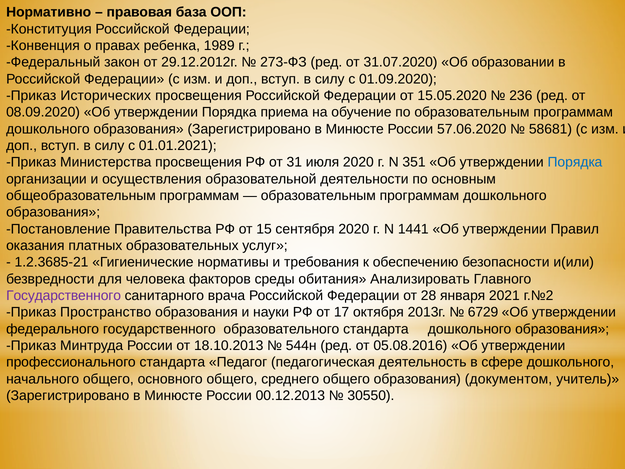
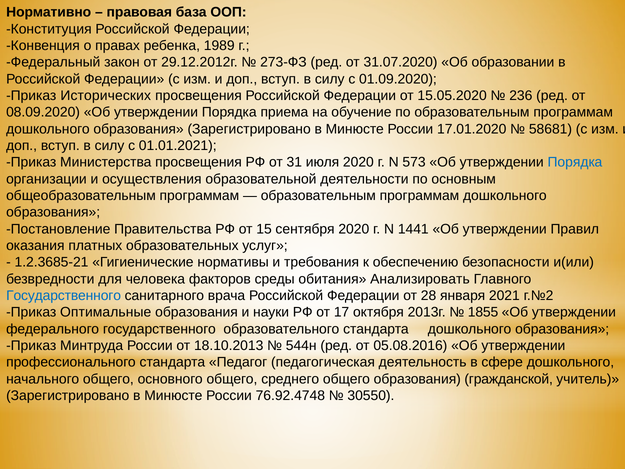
57.06.2020: 57.06.2020 -> 17.01.2020
351: 351 -> 573
Государственного at (64, 296) colour: purple -> blue
Пространство: Пространство -> Оптимальные
6729: 6729 -> 1855
документом: документом -> гражданской
00.12.2013: 00.12.2013 -> 76.92.4748
